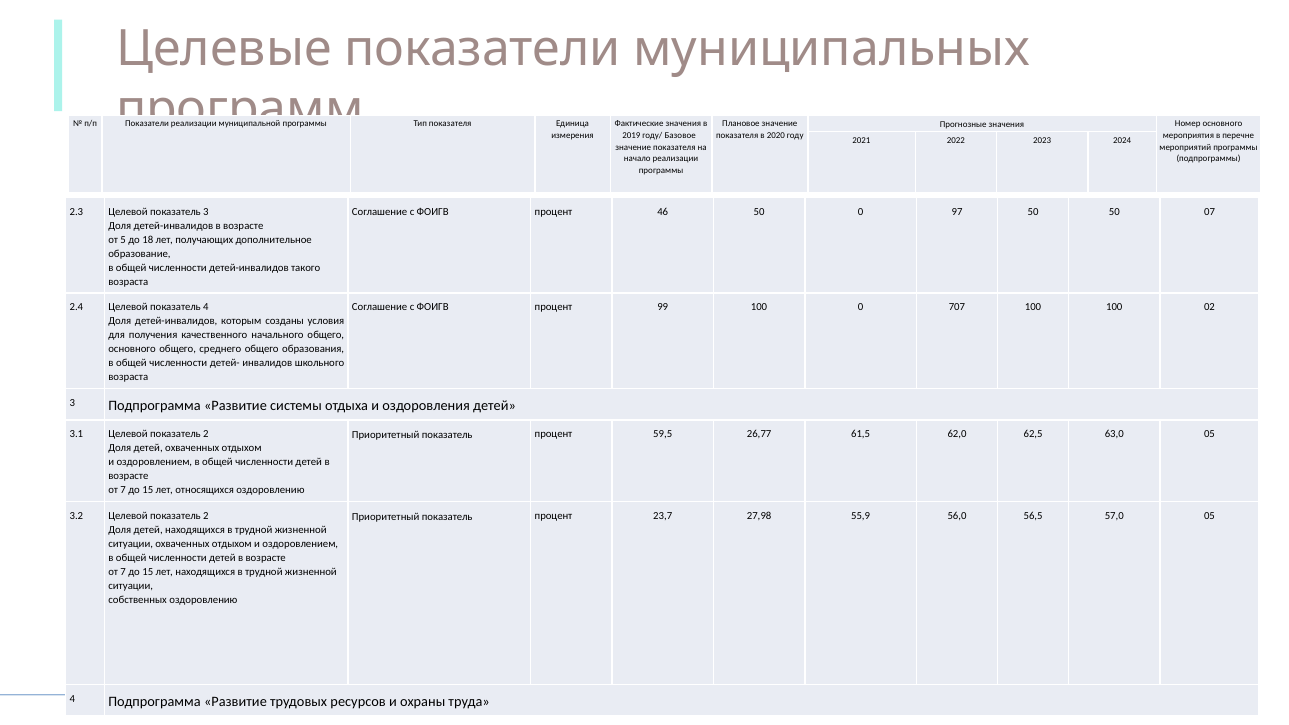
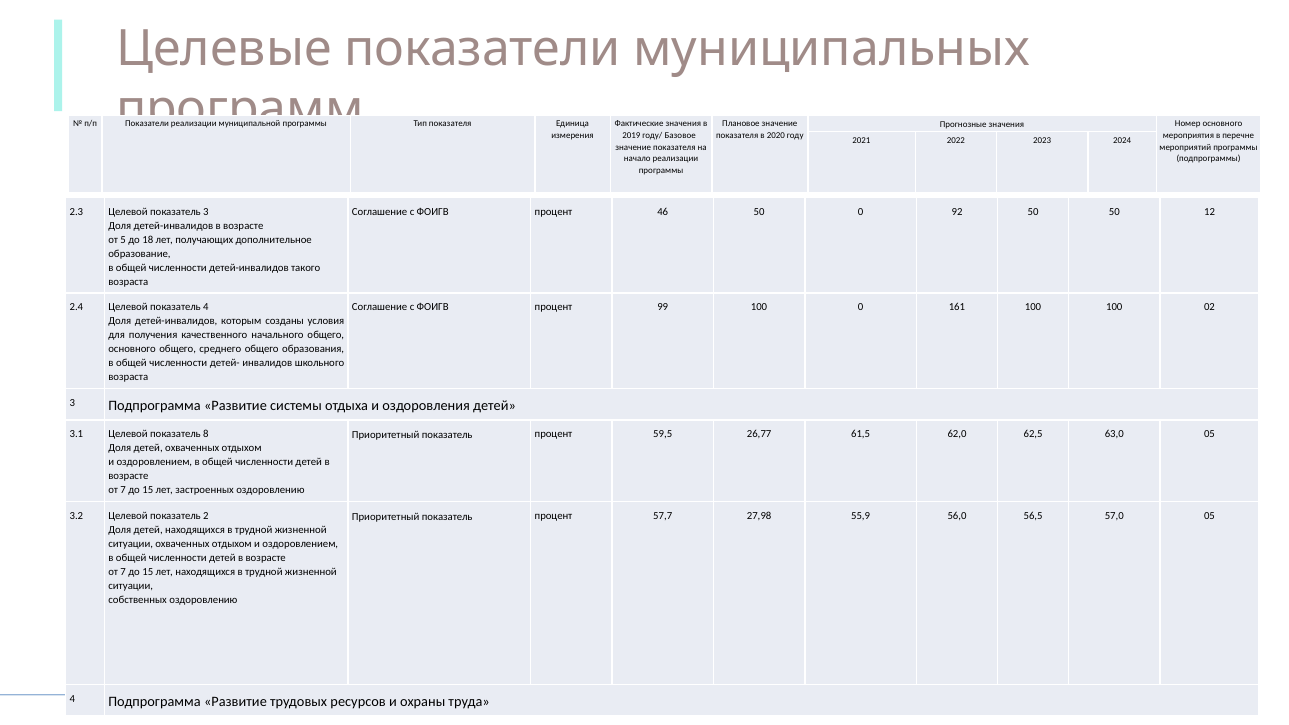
97: 97 -> 92
07: 07 -> 12
707: 707 -> 161
3.1 Целевой показатель 2: 2 -> 8
относящихся: относящихся -> застроенных
23,7: 23,7 -> 57,7
